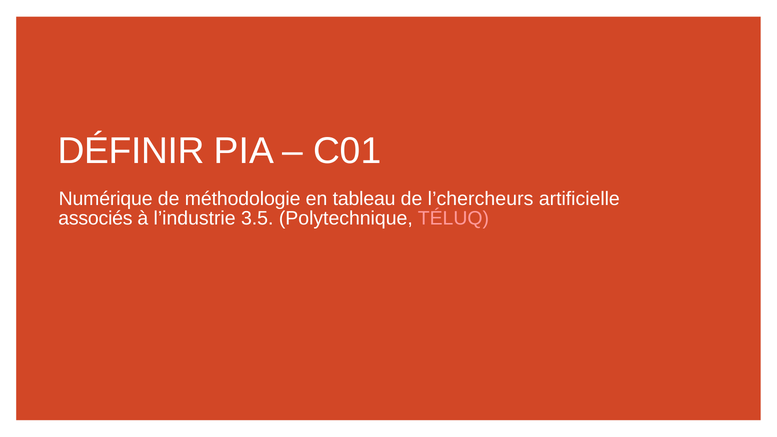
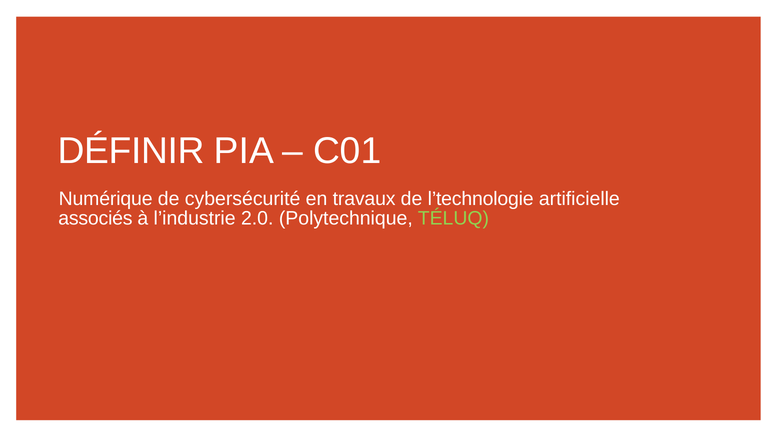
méthodologie: méthodologie -> cybersécurité
tableau: tableau -> travaux
l’chercheurs: l’chercheurs -> l’technologie
3.5: 3.5 -> 2.0
TÉLUQ colour: pink -> light green
